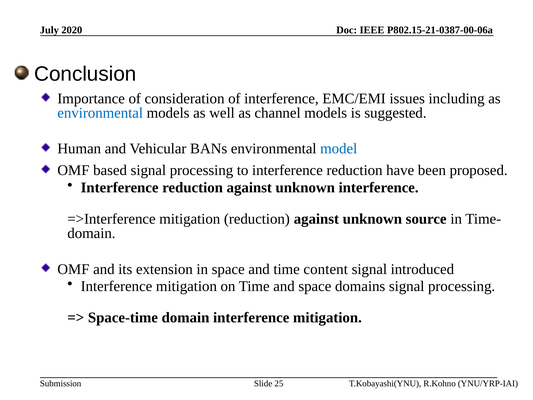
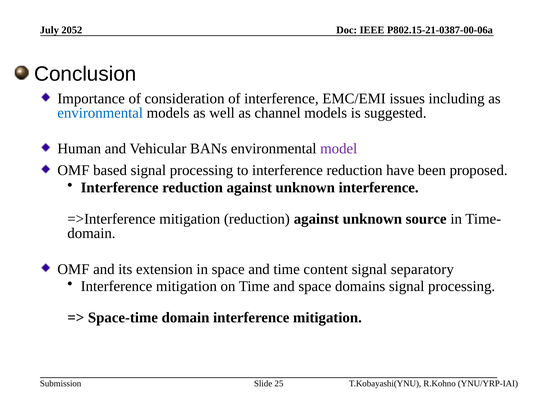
2020: 2020 -> 2052
model colour: blue -> purple
introduced: introduced -> separatory
